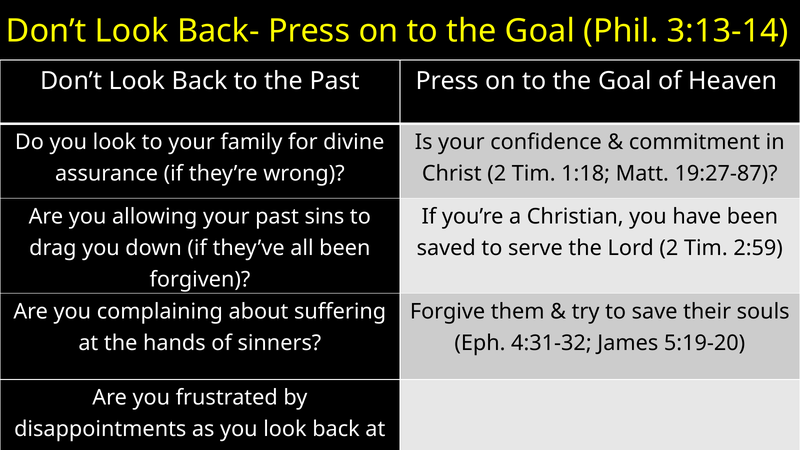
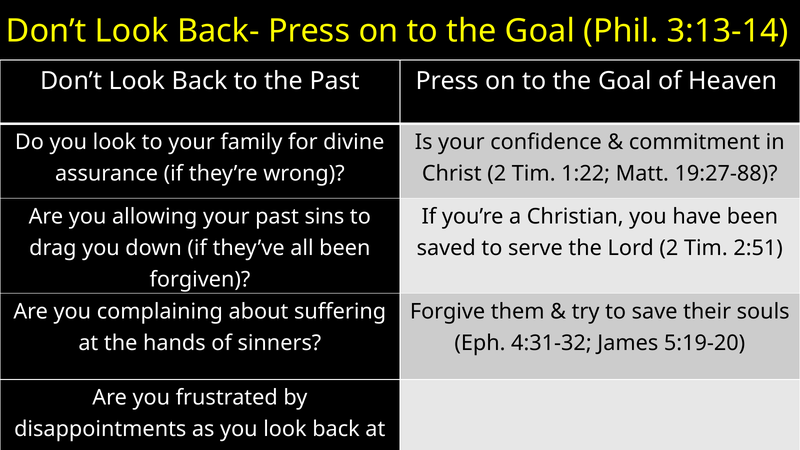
1:18: 1:18 -> 1:22
19:27-87: 19:27-87 -> 19:27-88
2:59: 2:59 -> 2:51
